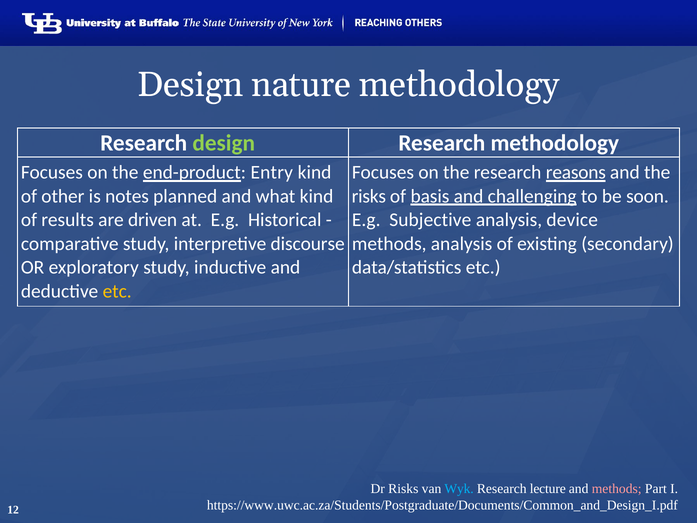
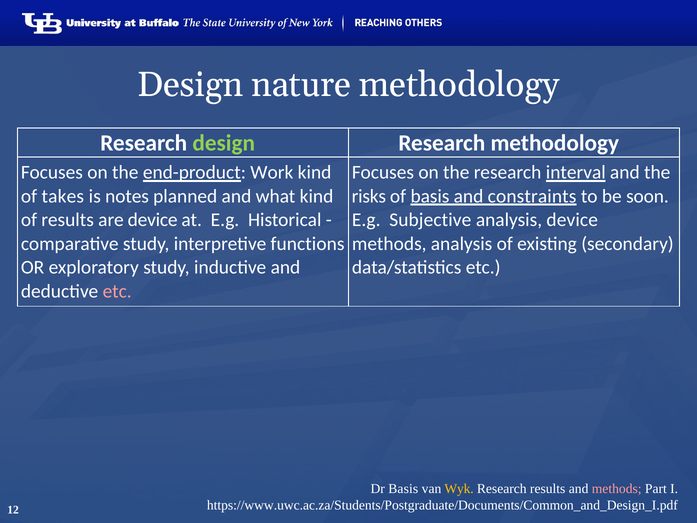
Entry: Entry -> Work
reasons: reasons -> interval
other: other -> takes
challenging: challenging -> constraints
are driven: driven -> device
discourse: discourse -> functions
etc at (117, 291) colour: yellow -> pink
Dr Risks: Risks -> Basis
Wyk colour: light blue -> yellow
Research lecture: lecture -> results
